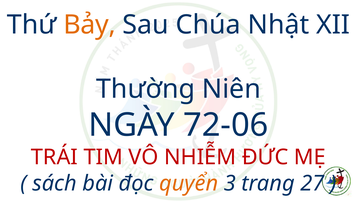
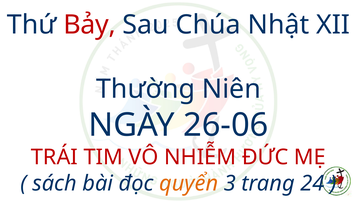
Bảy colour: orange -> red
72-06: 72-06 -> 26-06
27: 27 -> 24
